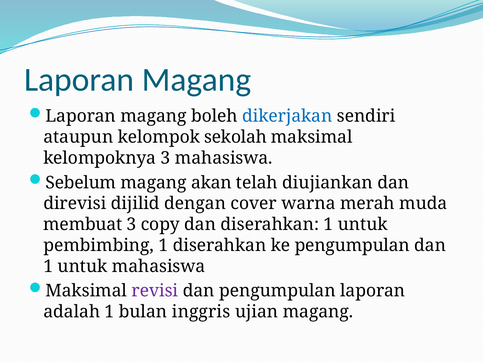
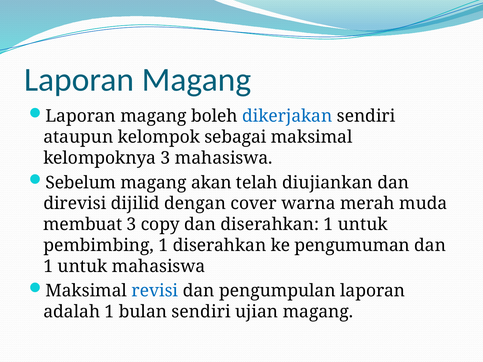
sekolah: sekolah -> sebagai
ke pengumpulan: pengumpulan -> pengumuman
revisi colour: purple -> blue
bulan inggris: inggris -> sendiri
